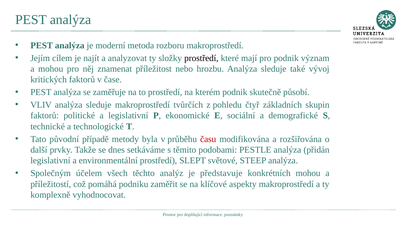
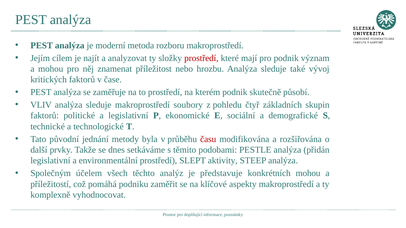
prostředí at (201, 58) colour: black -> red
tvůrčích: tvůrčích -> soubory
případě: případě -> jednání
světové: světové -> aktivity
